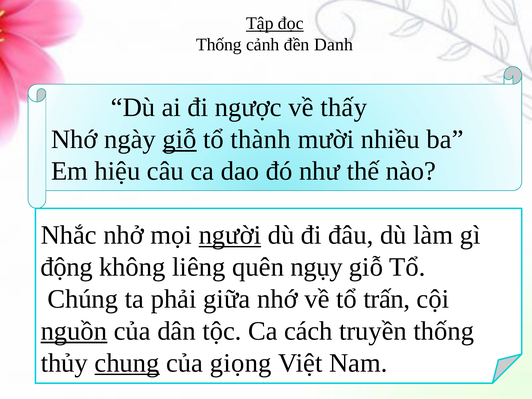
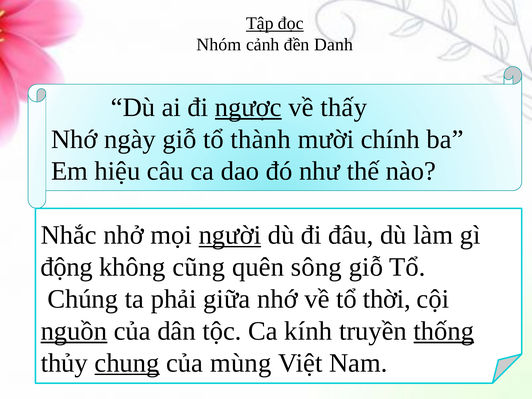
Thống at (219, 45): Thống -> Nhóm
ngược underline: none -> present
giỗ at (180, 139) underline: present -> none
nhiều: nhiều -> chính
liêng: liêng -> cũng
ngụy: ngụy -> sông
trấn: trấn -> thời
cách: cách -> kính
thống at (444, 331) underline: none -> present
giọng: giọng -> mùng
